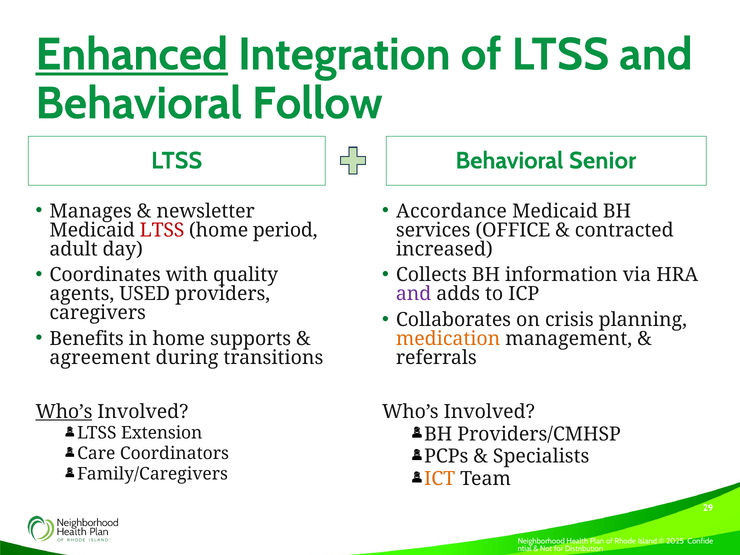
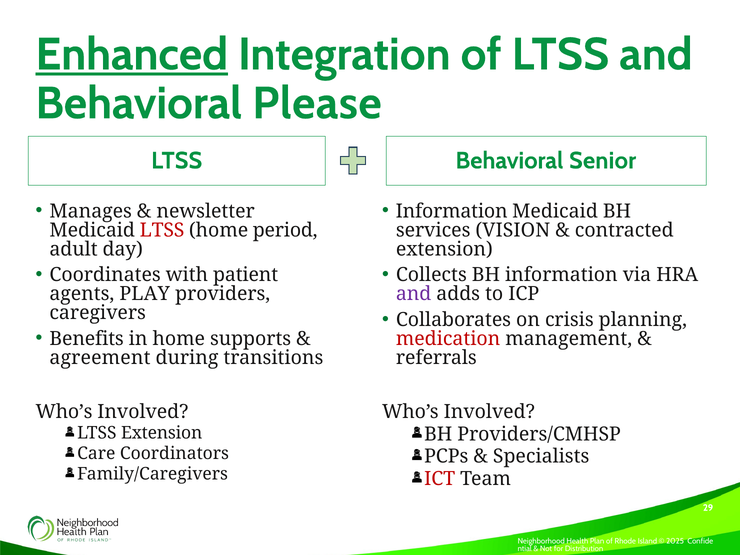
Follow: Follow -> Please
Accordance at (451, 211): Accordance -> Information
OFFICE: OFFICE -> VISION
increased at (444, 249): increased -> extension
quality: quality -> patient
USED: USED -> PLAY
medication colour: orange -> red
Who’s at (64, 412) underline: present -> none
ICT colour: orange -> red
